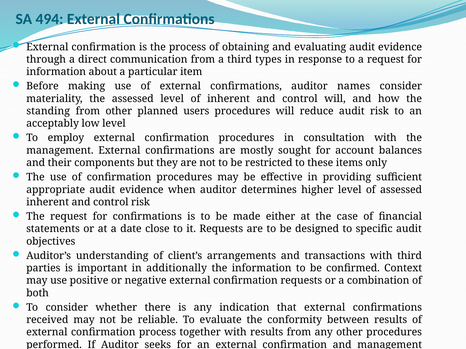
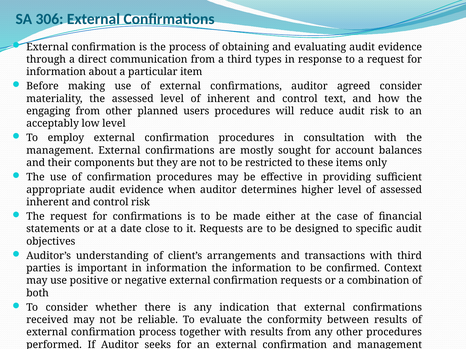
494: 494 -> 306
names: names -> agreed
control will: will -> text
standing: standing -> engaging
in additionally: additionally -> information
